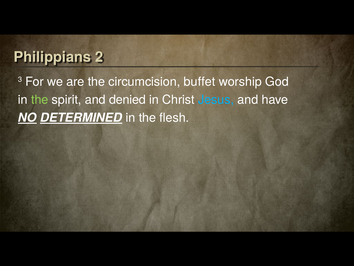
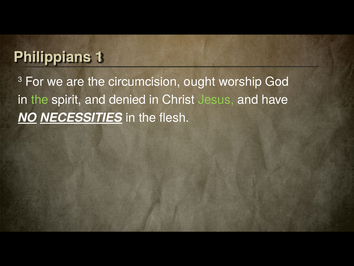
2: 2 -> 1
buffet: buffet -> ought
Jesus colour: light blue -> light green
DETERMINED: DETERMINED -> NECESSITIES
